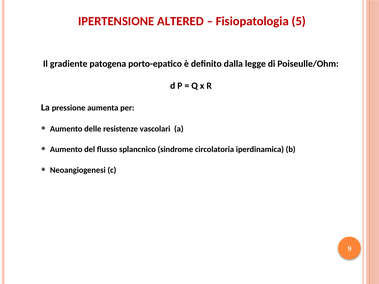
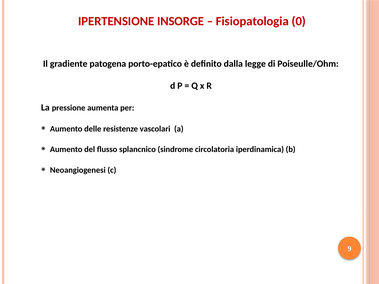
ALTERED: ALTERED -> INSORGE
5: 5 -> 0
